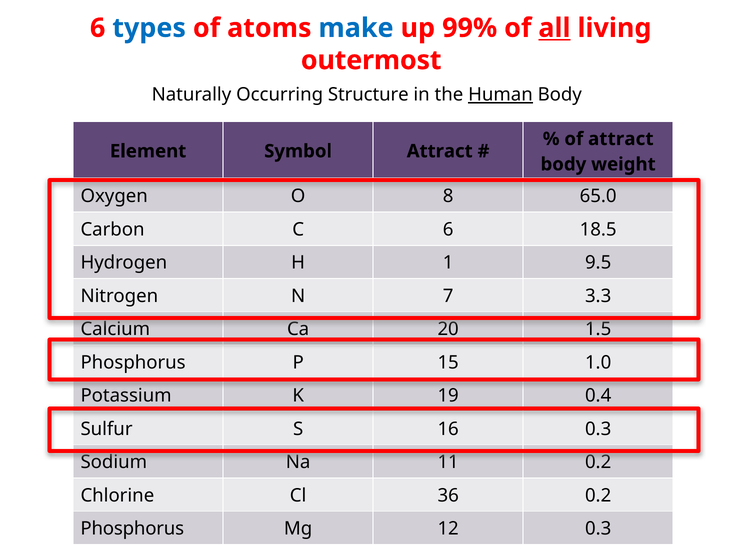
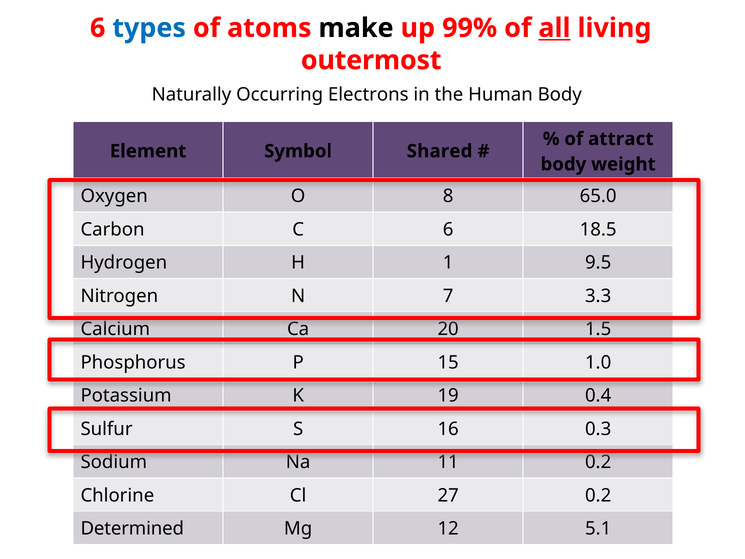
make colour: blue -> black
Structure: Structure -> Electrons
Human underline: present -> none
Symbol Attract: Attract -> Shared
36: 36 -> 27
Phosphorus at (132, 528): Phosphorus -> Determined
12 0.3: 0.3 -> 5.1
